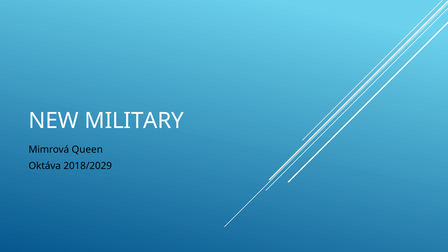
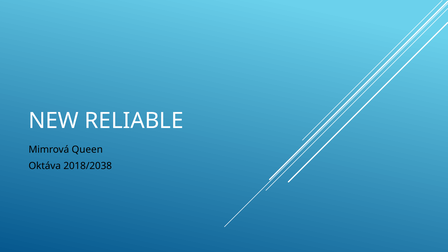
MILITARY: MILITARY -> RELIABLE
2018/2029: 2018/2029 -> 2018/2038
